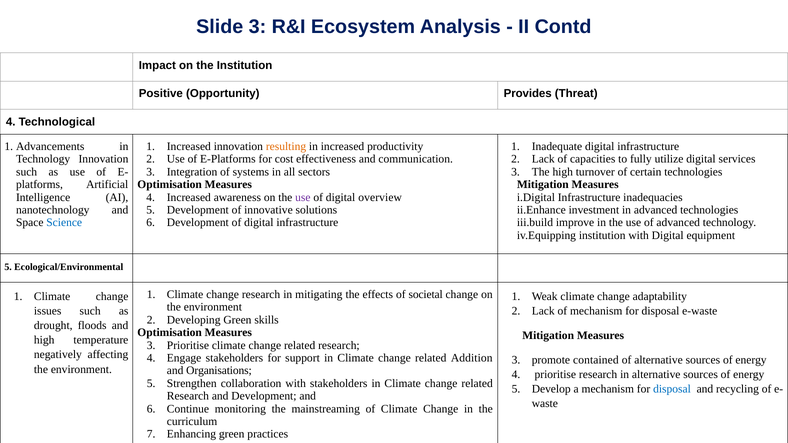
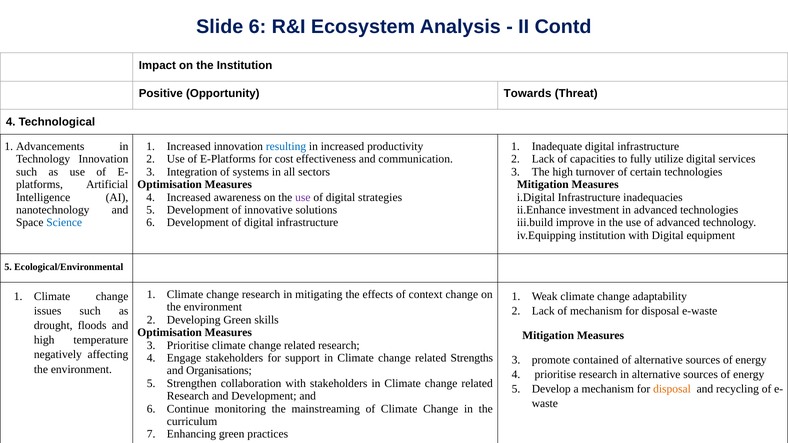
Slide 3: 3 -> 6
Provides: Provides -> Towards
resulting colour: orange -> blue
overview: overview -> strategies
societal: societal -> context
Addition: Addition -> Strengths
disposal at (672, 389) colour: blue -> orange
